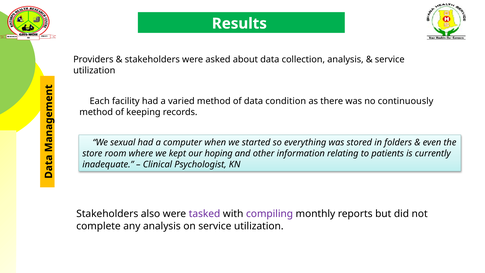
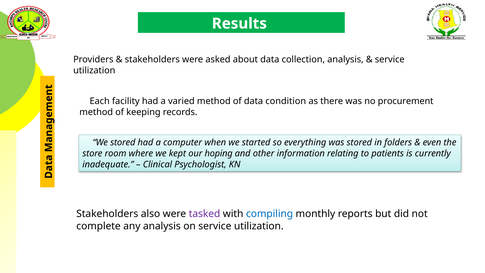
continuously: continuously -> procurement
We sexual: sexual -> stored
compiling colour: purple -> blue
